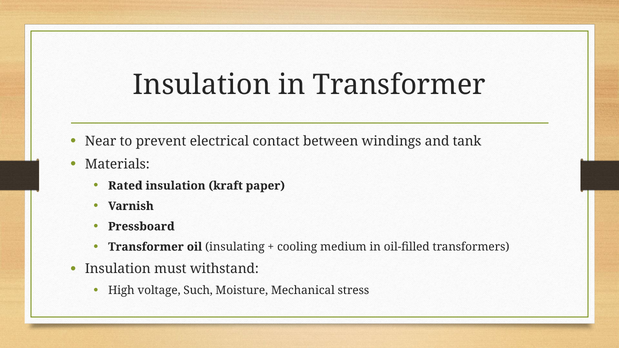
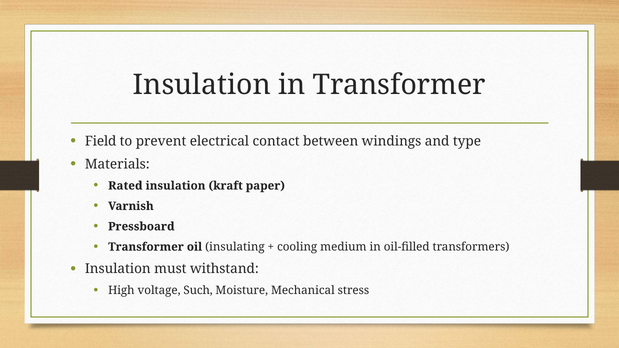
Near: Near -> Field
tank: tank -> type
